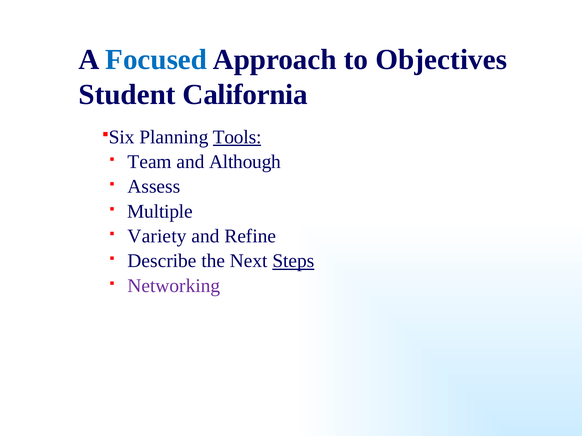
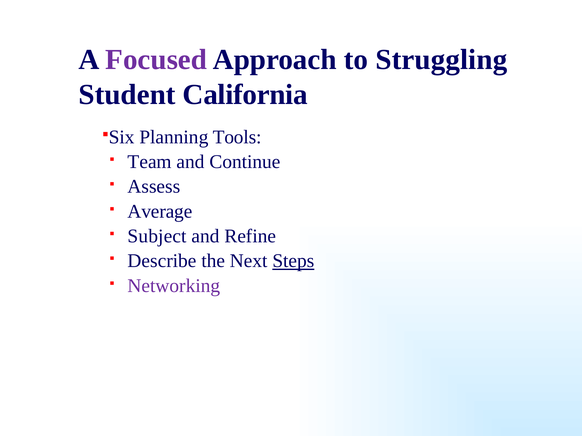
Focused colour: blue -> purple
Objectives: Objectives -> Struggling
Tools underline: present -> none
Although: Although -> Continue
Multiple: Multiple -> Average
Variety: Variety -> Subject
